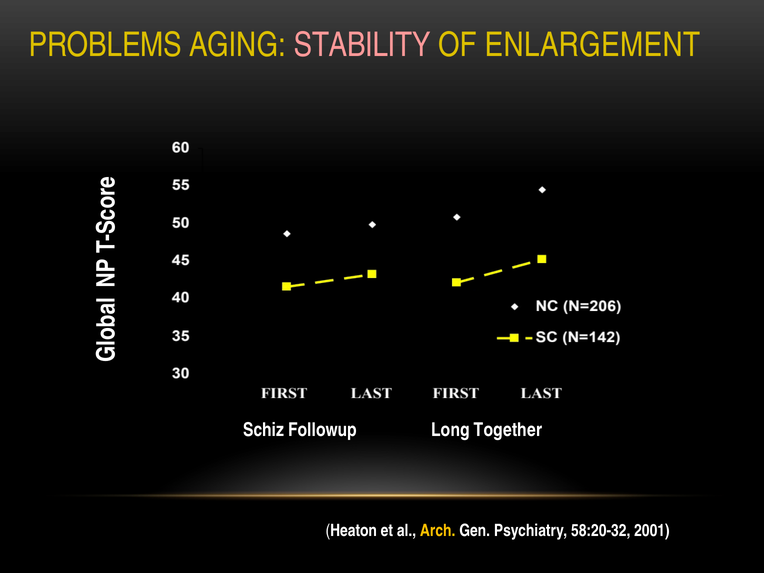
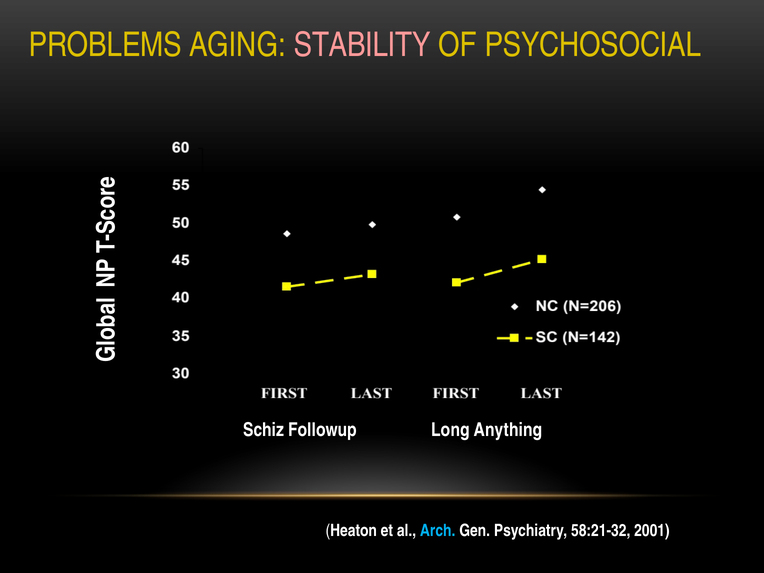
ENLARGEMENT: ENLARGEMENT -> PSYCHOSOCIAL
Together: Together -> Anything
Arch colour: yellow -> light blue
58:20-32: 58:20-32 -> 58:21-32
